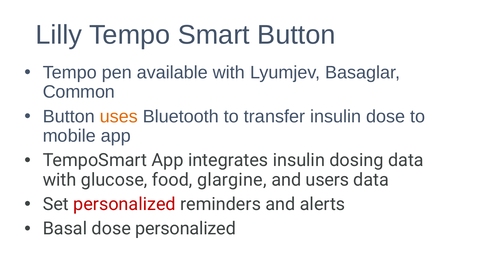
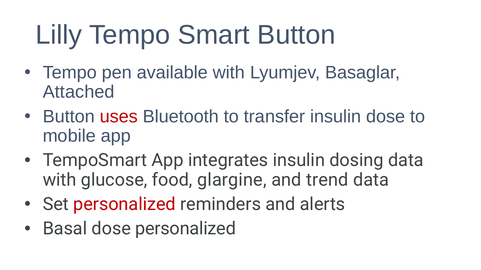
Common: Common -> Attached
uses colour: orange -> red
users: users -> trend
